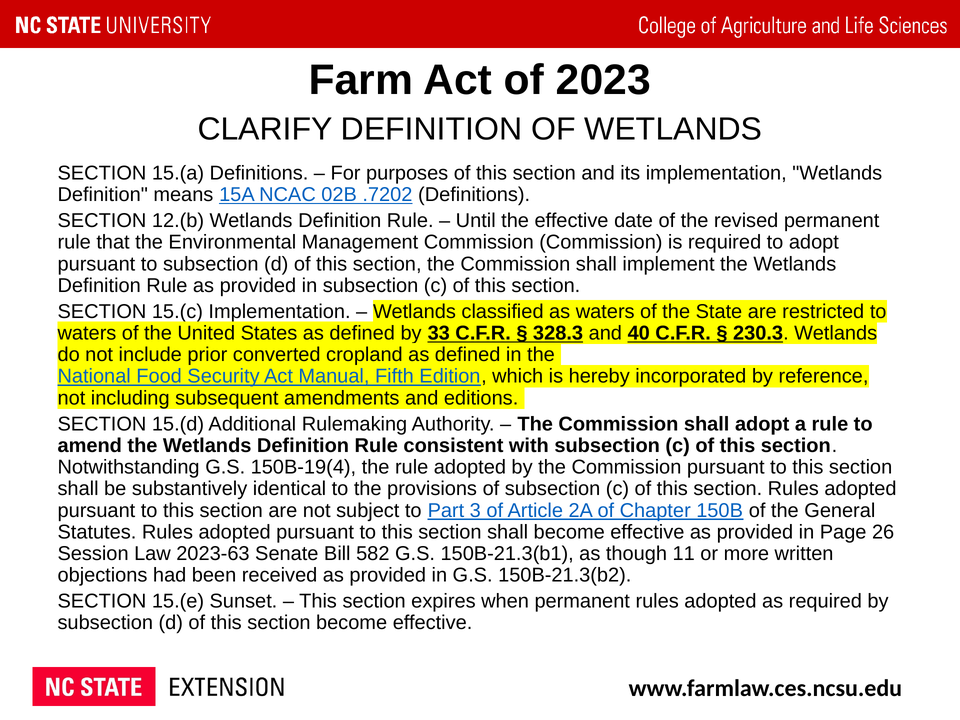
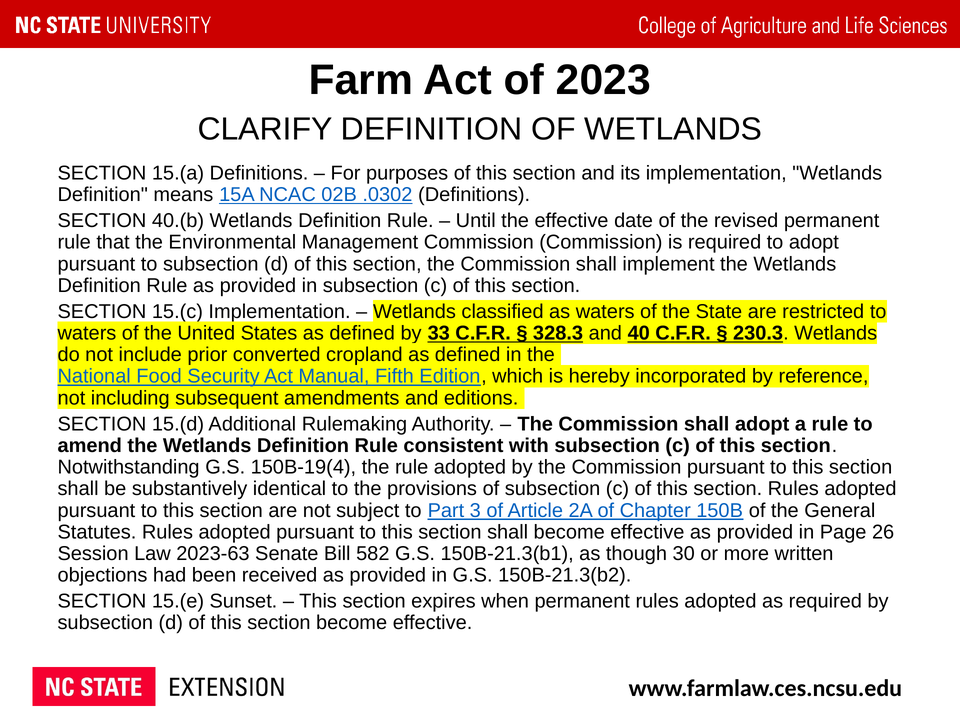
.7202: .7202 -> .0302
12.(b: 12.(b -> 40.(b
11: 11 -> 30
